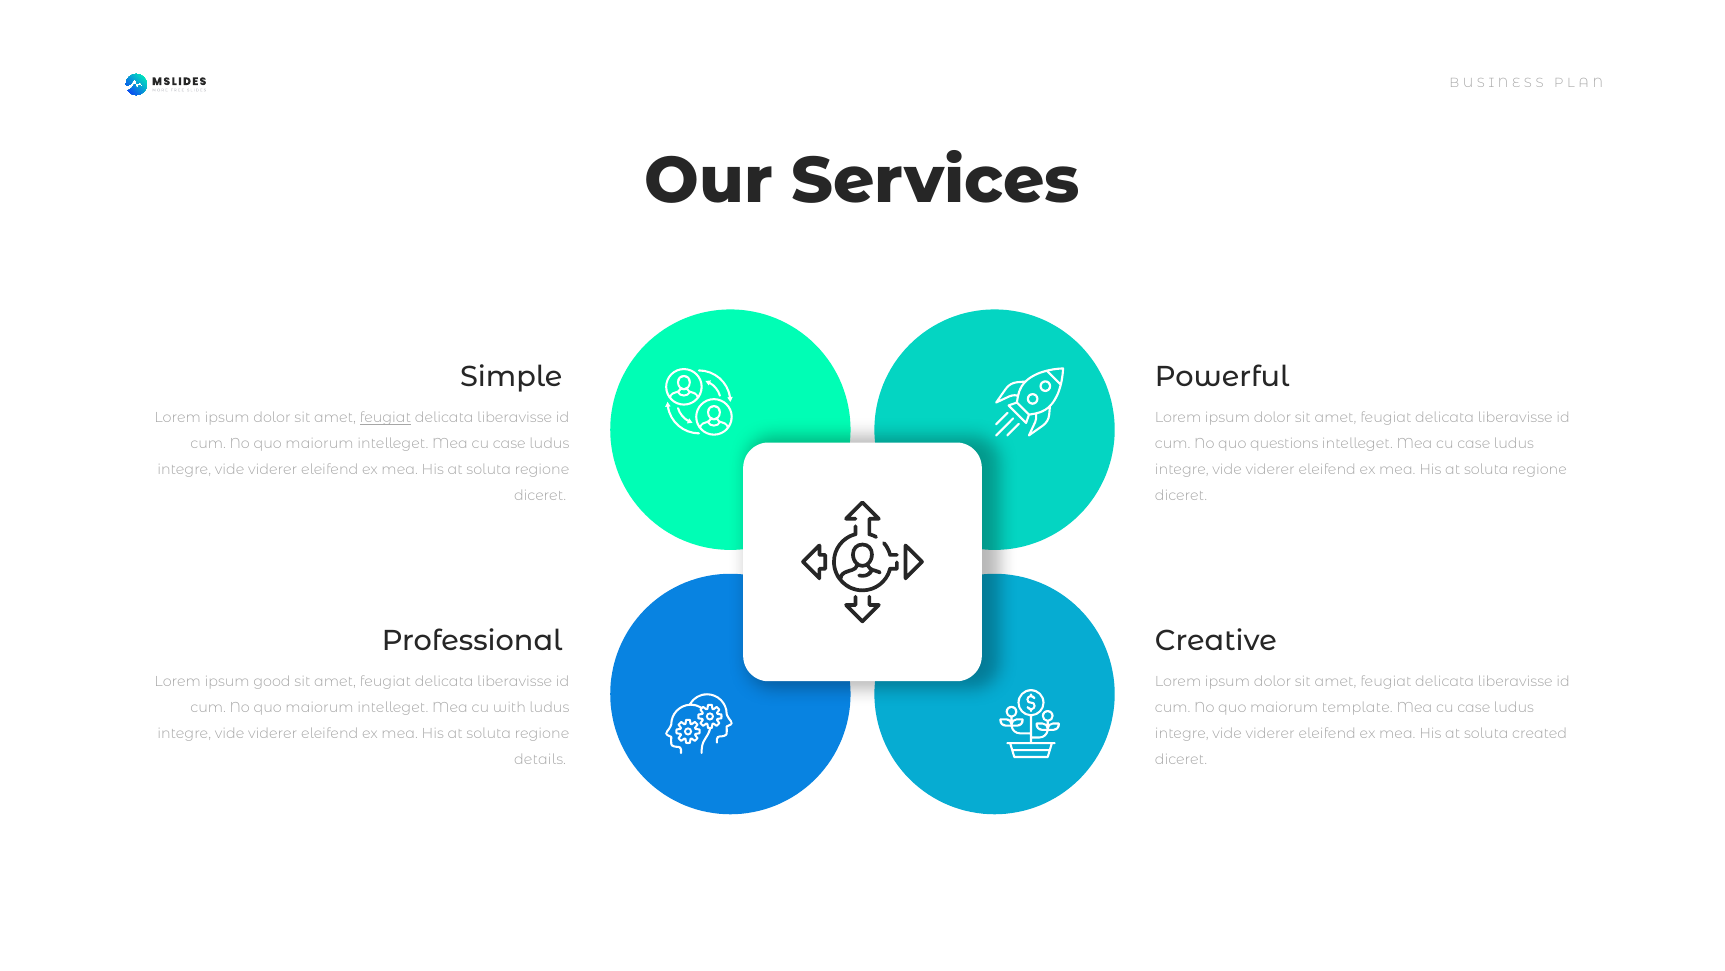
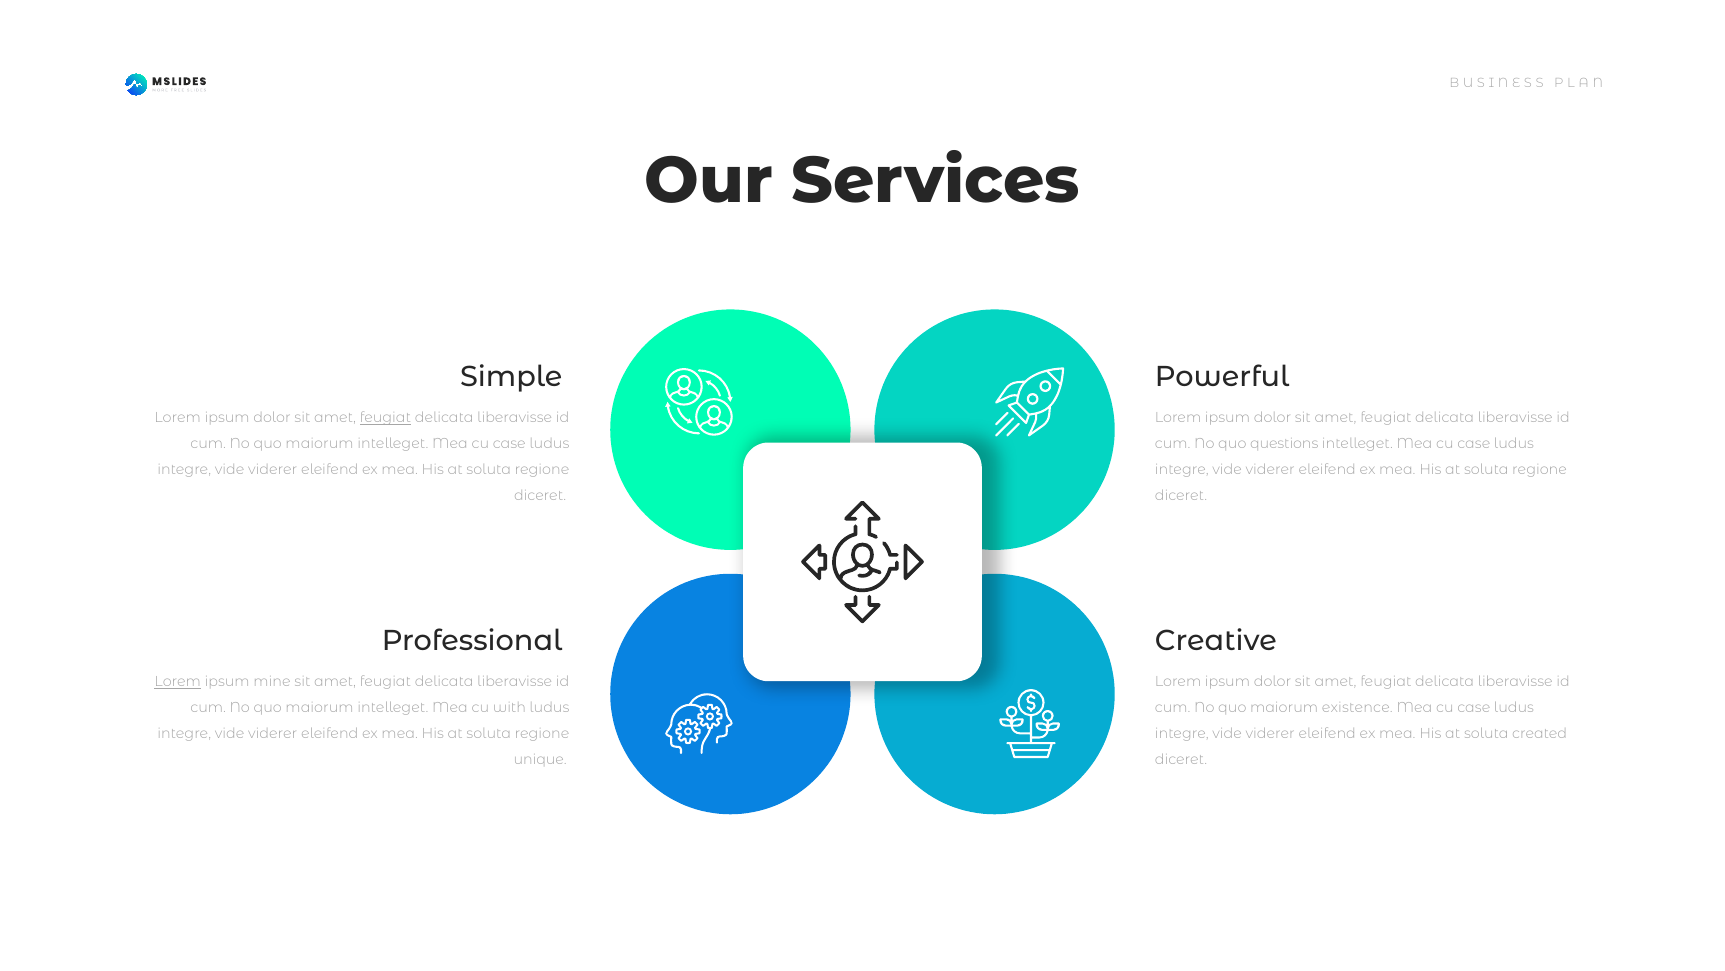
Lorem at (178, 682) underline: none -> present
good: good -> mine
template: template -> existence
details: details -> unique
